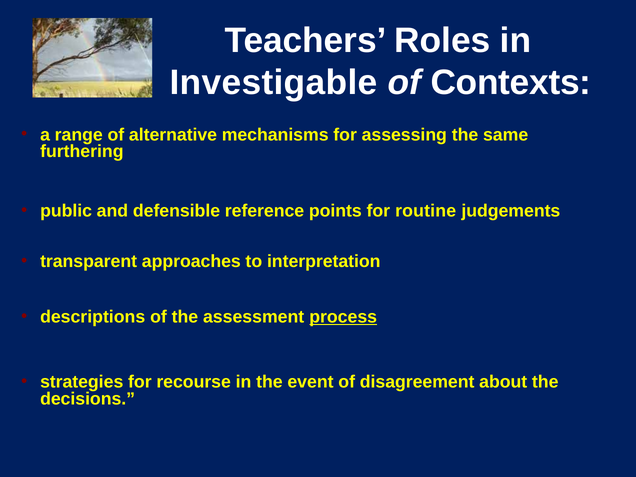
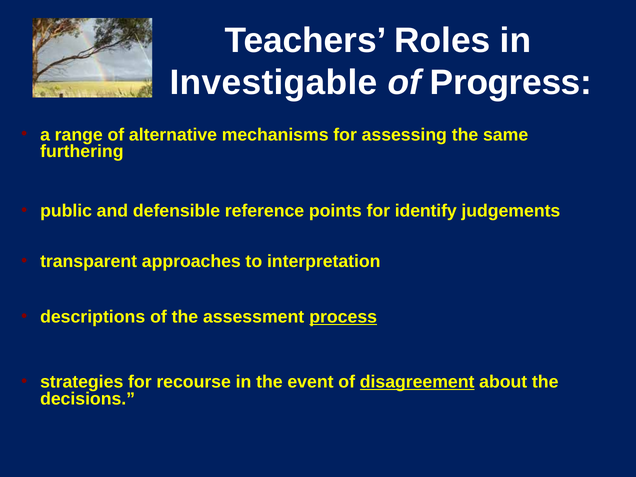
Contexts: Contexts -> Progress
routine: routine -> identify
disagreement underline: none -> present
